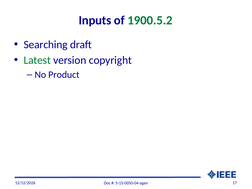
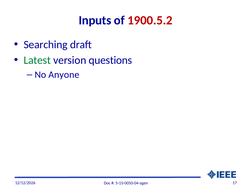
1900.5.2 colour: green -> red
copyright: copyright -> questions
Product: Product -> Anyone
